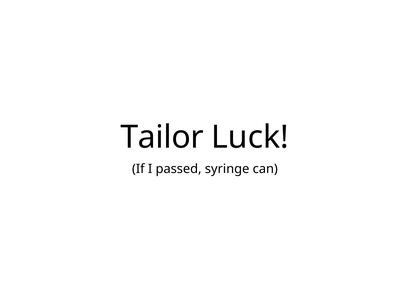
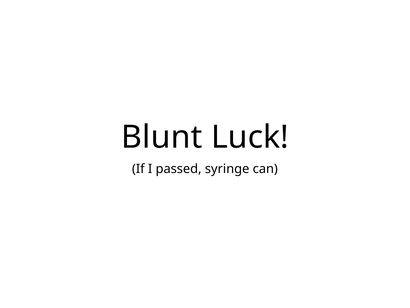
Tailor: Tailor -> Blunt
